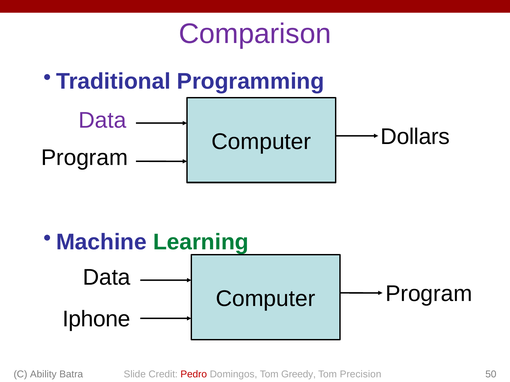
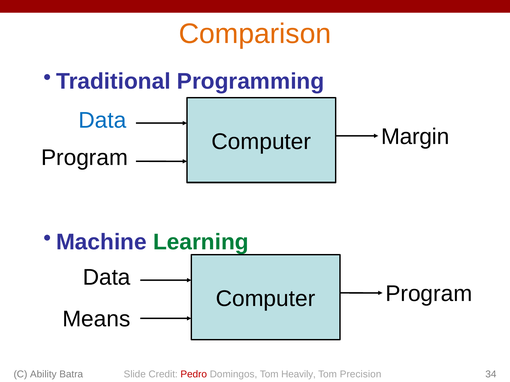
Comparison colour: purple -> orange
Data at (102, 121) colour: purple -> blue
Dollars: Dollars -> Margin
Iphone: Iphone -> Means
Greedy: Greedy -> Heavily
50: 50 -> 34
